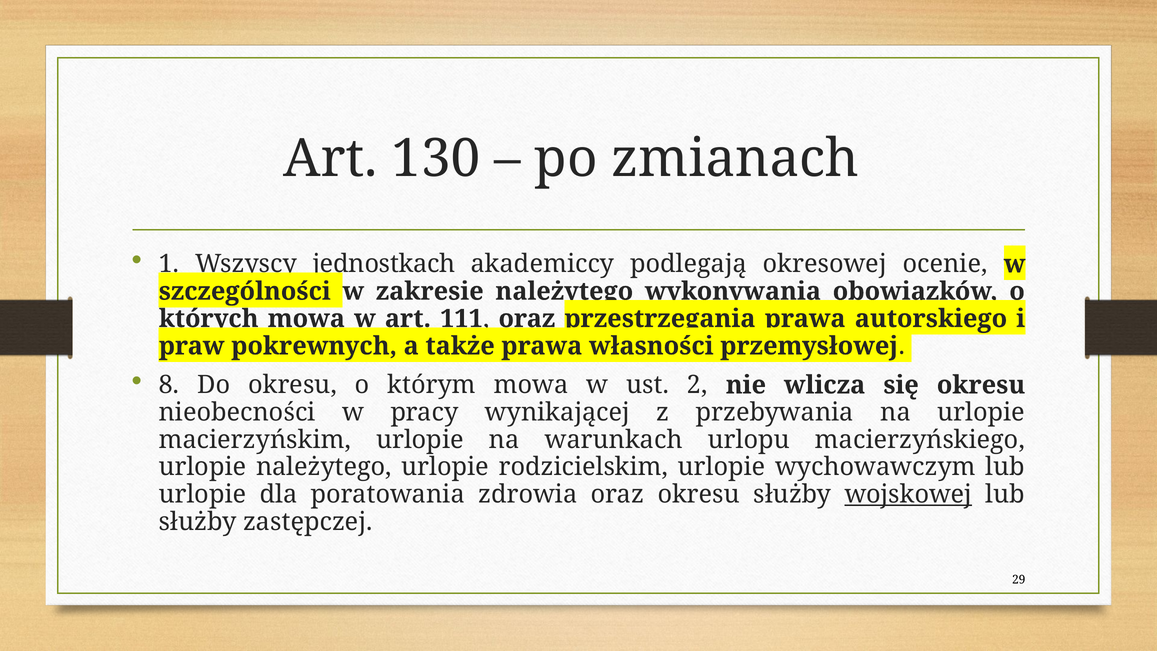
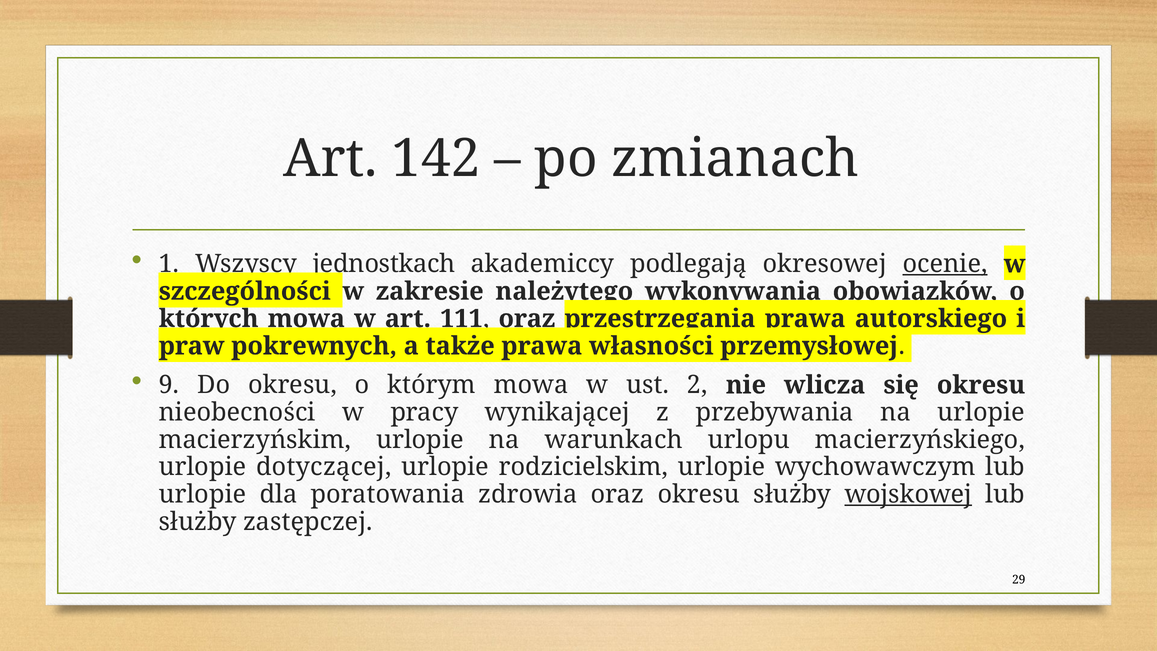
130: 130 -> 142
ocenie underline: none -> present
8: 8 -> 9
urlopie należytego: należytego -> dotyczącej
